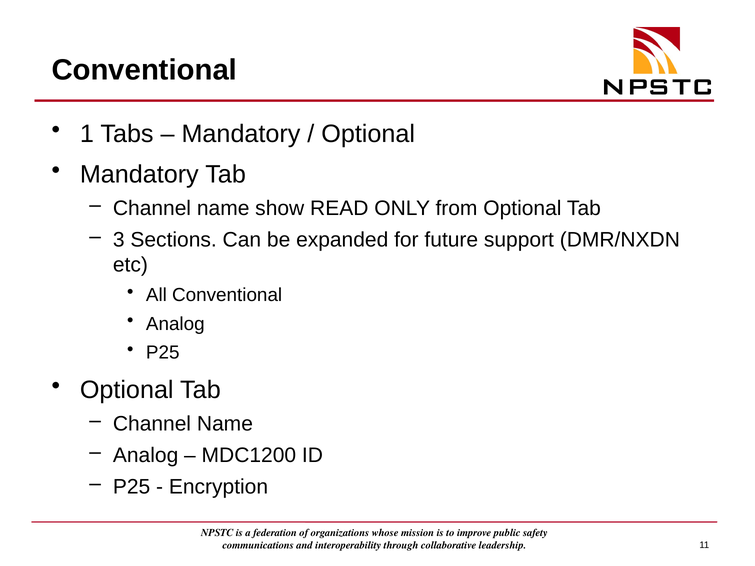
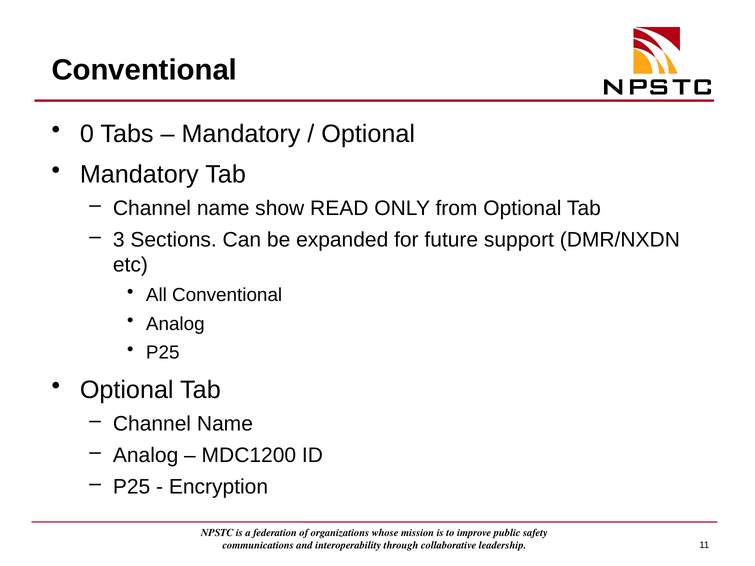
1: 1 -> 0
